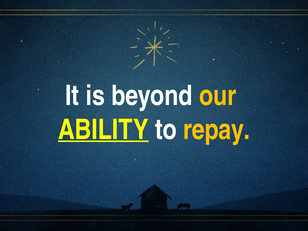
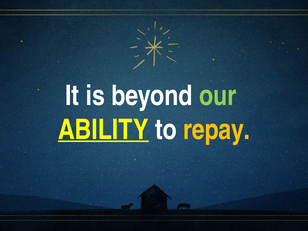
our colour: yellow -> light green
